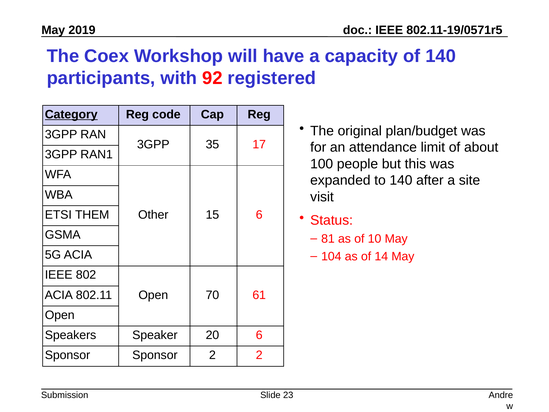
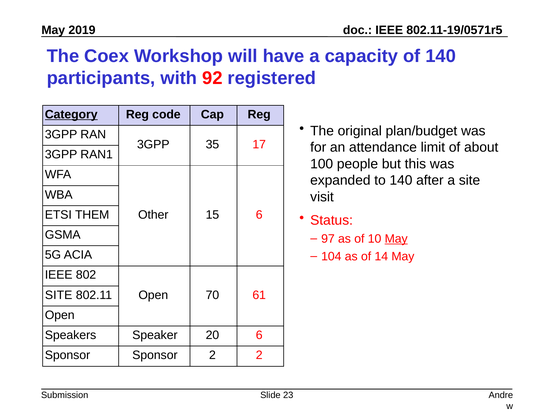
81: 81 -> 97
May at (396, 239) underline: none -> present
ACIA at (59, 295): ACIA -> SITE
